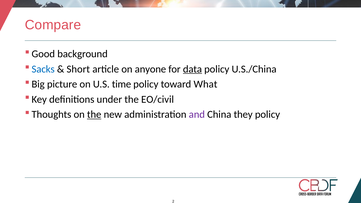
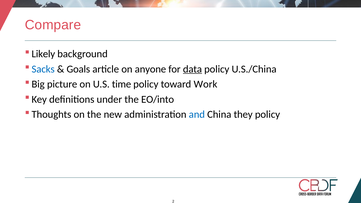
Good: Good -> Likely
Short: Short -> Goals
What: What -> Work
EO/civil: EO/civil -> EO/into
the at (94, 114) underline: present -> none
and colour: purple -> blue
